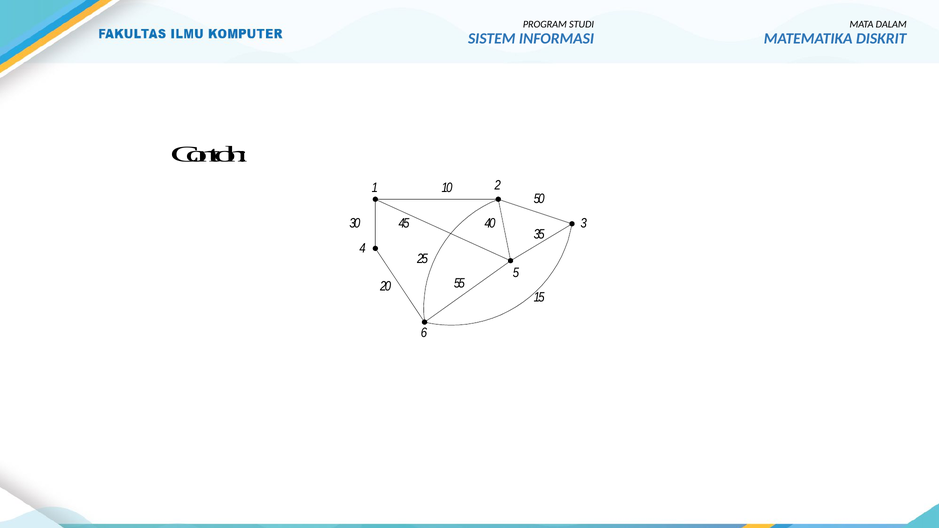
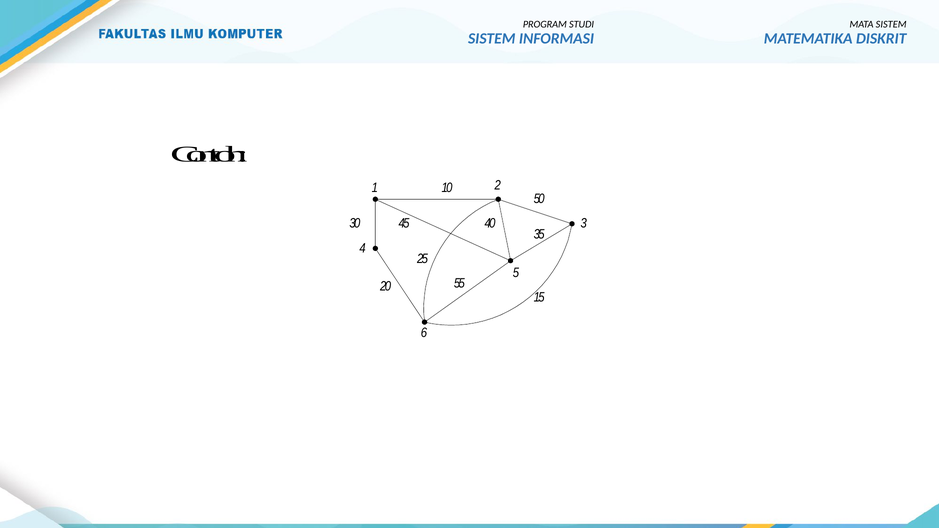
MATA DALAM: DALAM -> SISTEM
